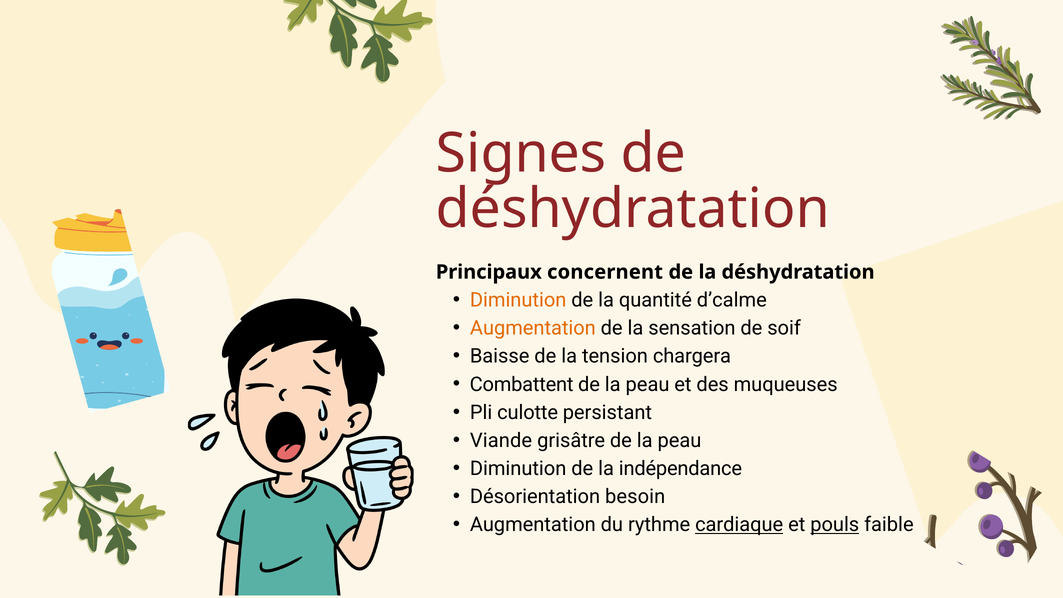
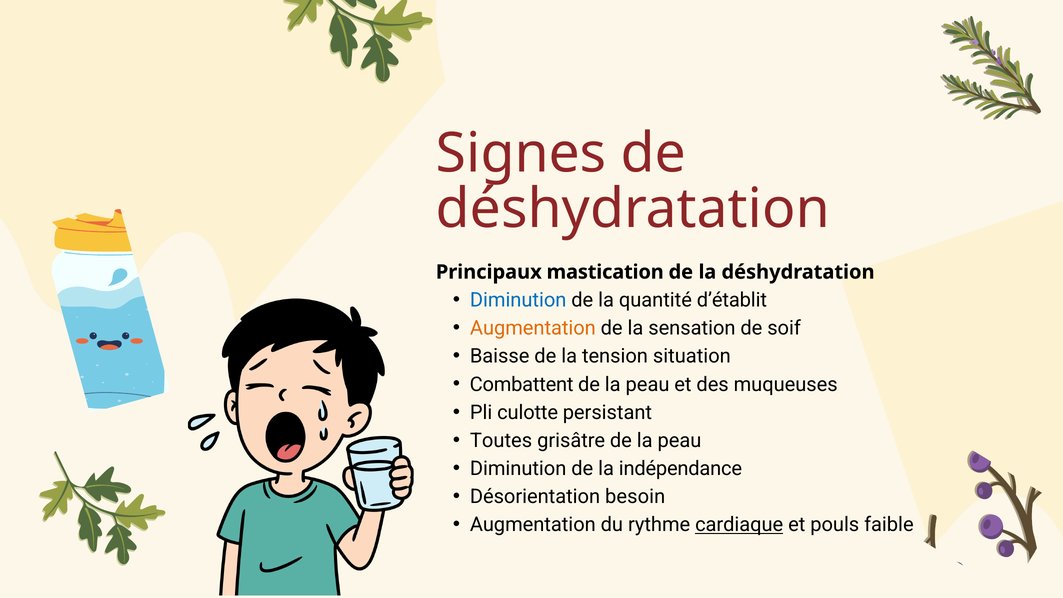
concernent: concernent -> mastication
Diminution at (518, 300) colour: orange -> blue
d’calme: d’calme -> d’établit
chargera: chargera -> situation
Viande: Viande -> Toutes
pouls underline: present -> none
